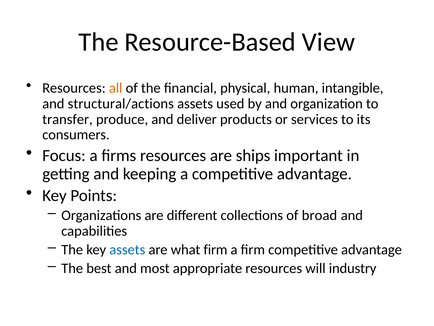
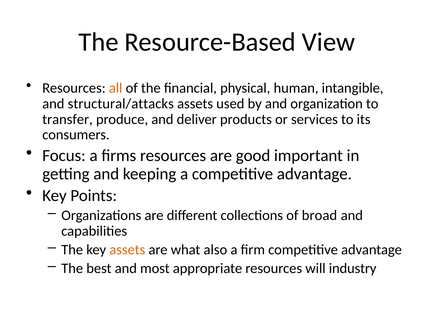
structural/actions: structural/actions -> structural/attacks
ships: ships -> good
assets at (127, 249) colour: blue -> orange
what firm: firm -> also
